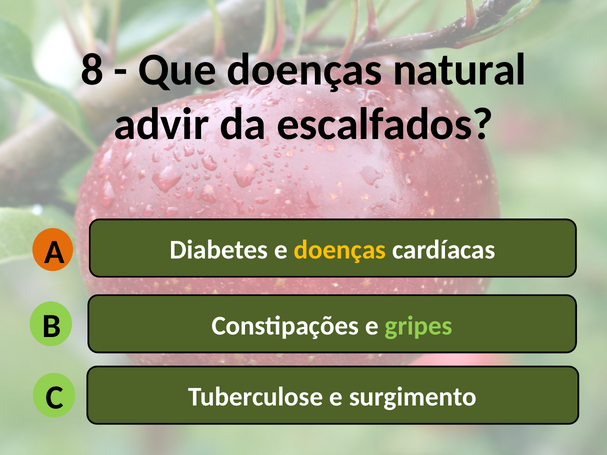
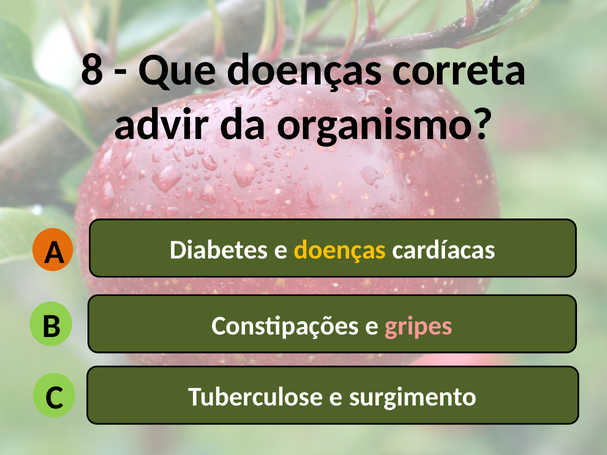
natural: natural -> correta
escalfados: escalfados -> organismo
gripes colour: light green -> pink
